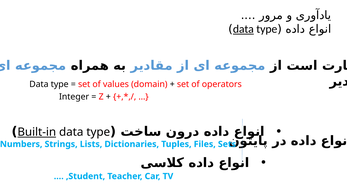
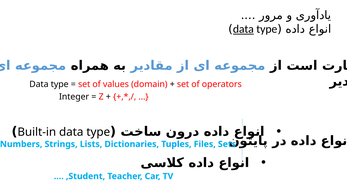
Built-in underline: present -> none
